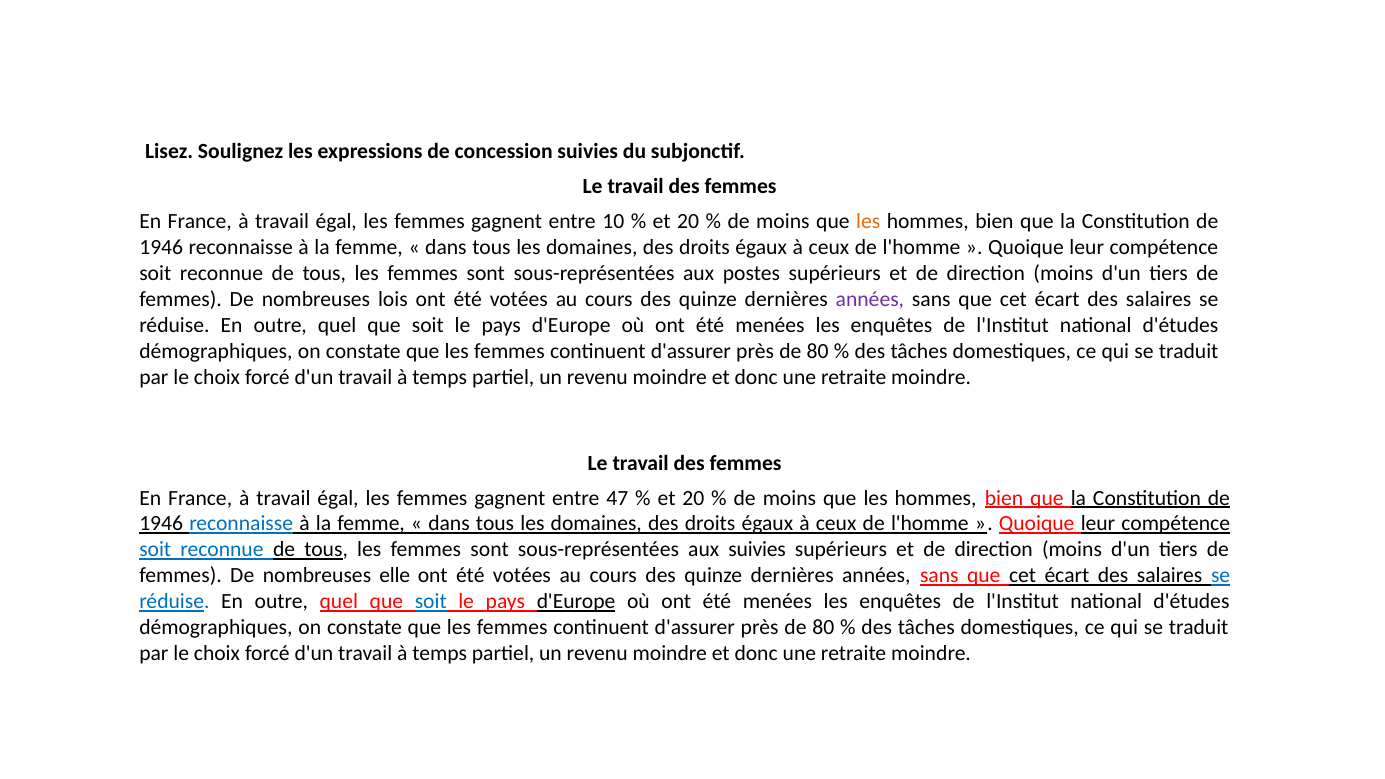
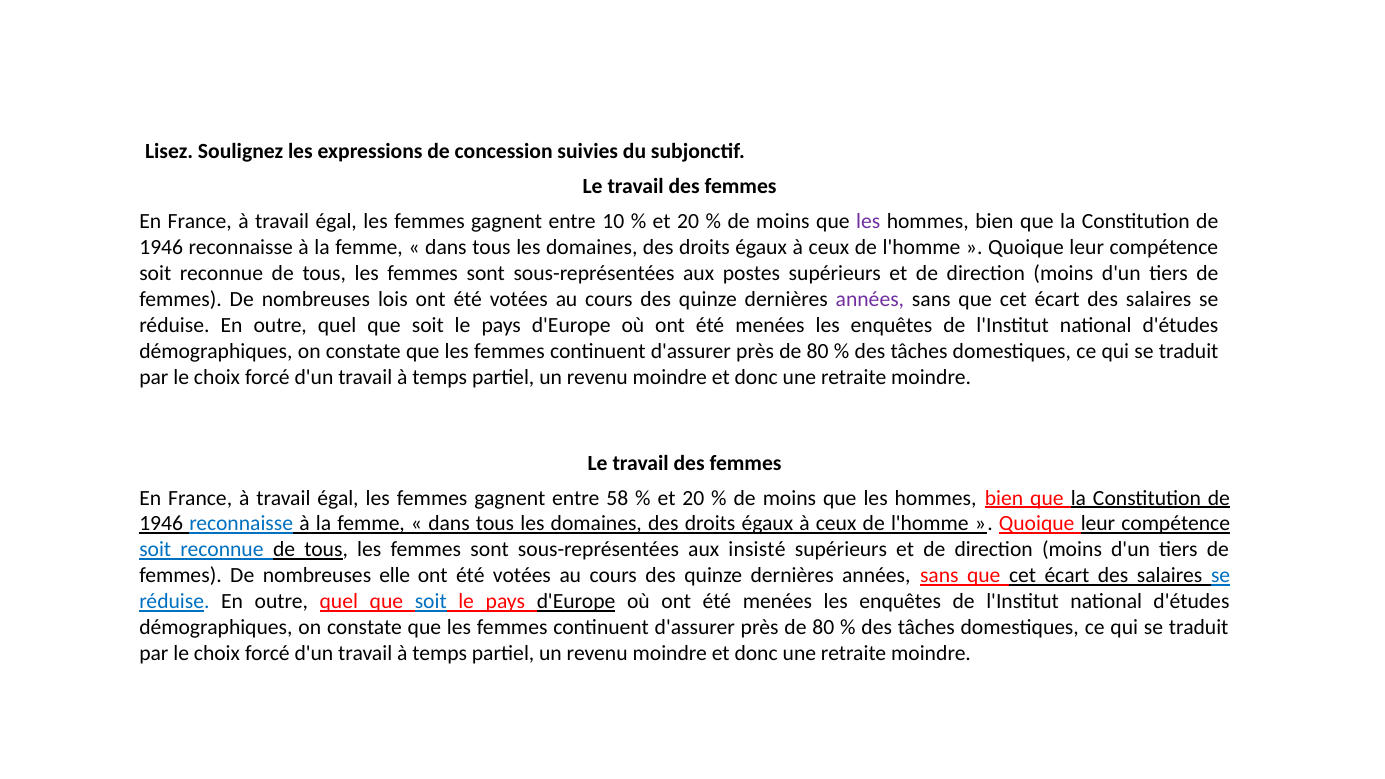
les at (868, 221) colour: orange -> purple
47: 47 -> 58
aux suivies: suivies -> insisté
